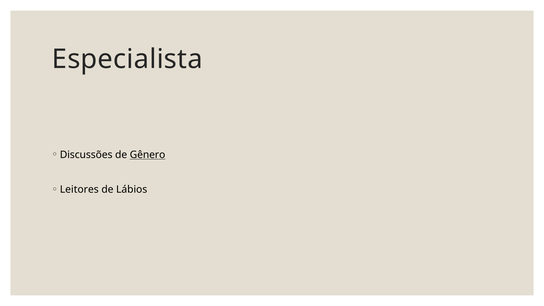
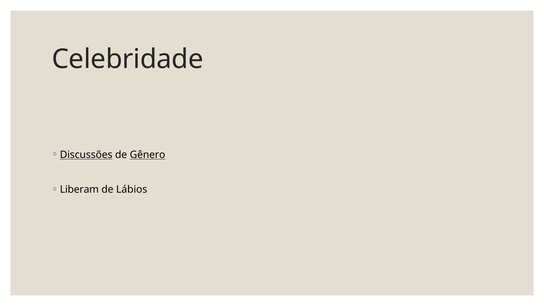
Especialista: Especialista -> Celebridade
Discussões underline: none -> present
Leitores: Leitores -> Liberam
